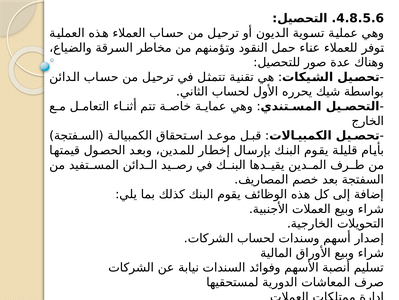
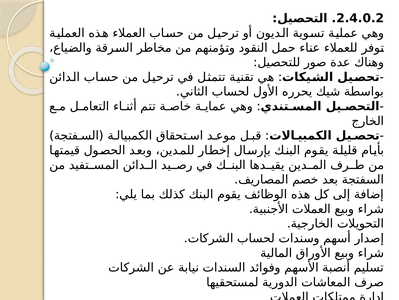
4.8.5.6: 4.8.5.6 -> 2.4.0.2
